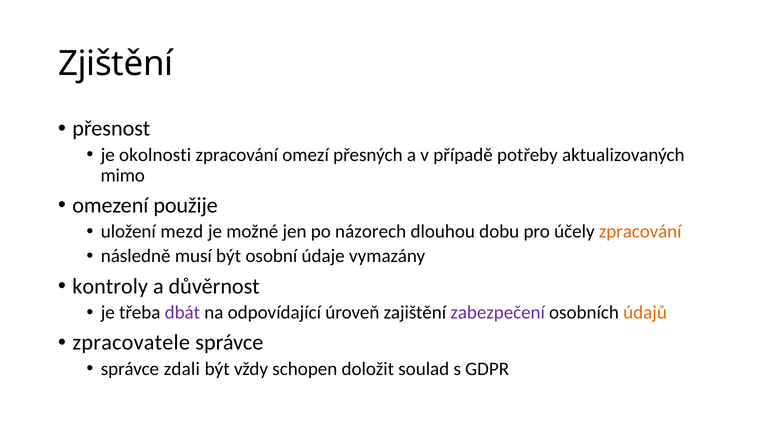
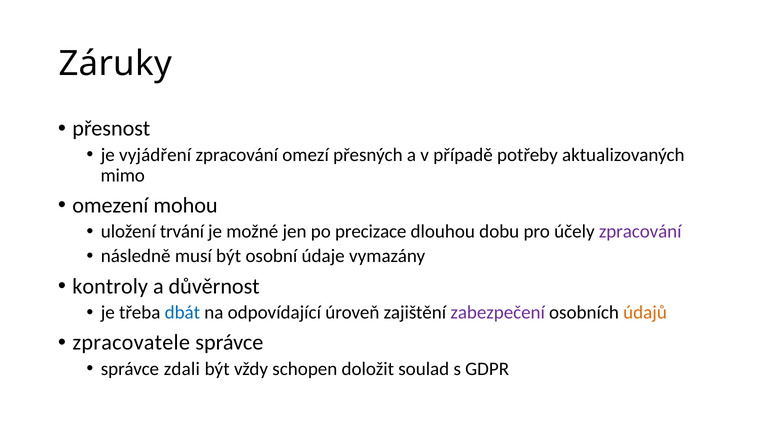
Zjištění: Zjištění -> Záruky
okolnosti: okolnosti -> vyjádření
použije: použije -> mohou
mezd: mezd -> trvání
názorech: názorech -> precizace
zpracování at (640, 232) colour: orange -> purple
dbát colour: purple -> blue
